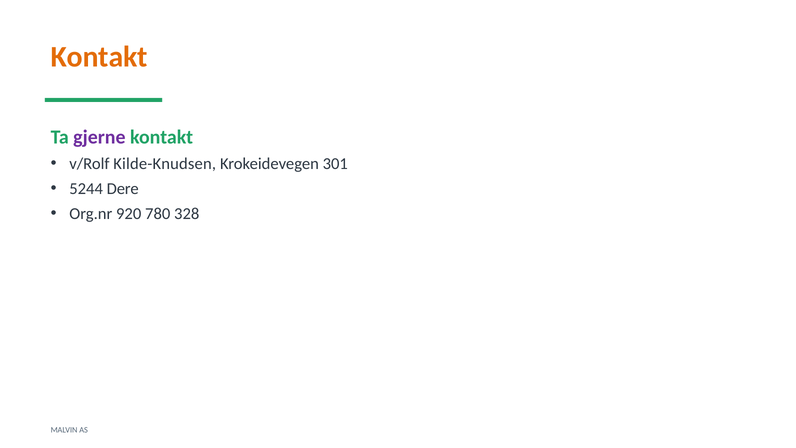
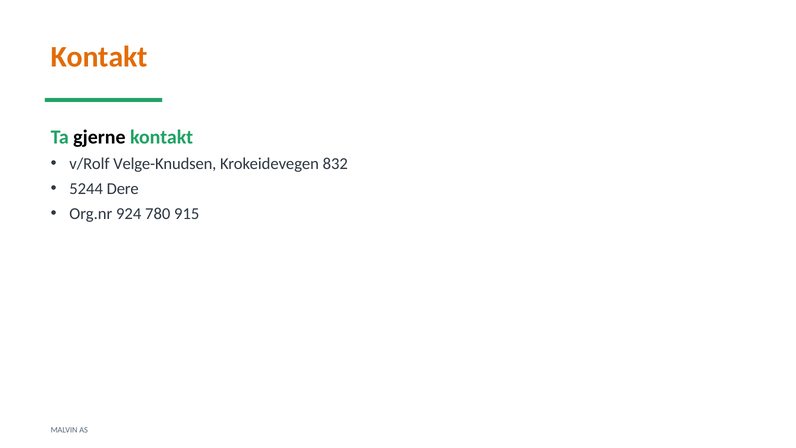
gjerne colour: purple -> black
Kilde-Knudsen: Kilde-Knudsen -> Velge-Knudsen
301: 301 -> 832
920: 920 -> 924
328: 328 -> 915
